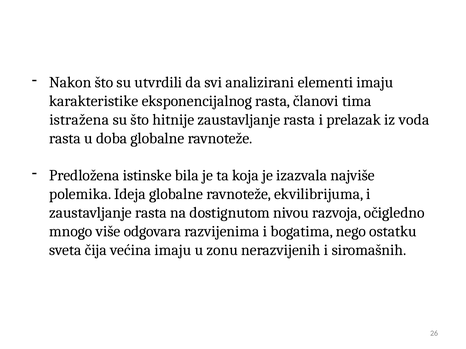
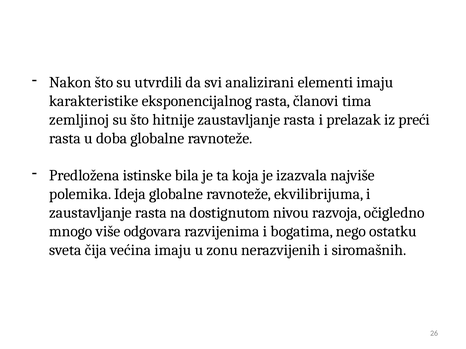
istražena: istražena -> zemljinoj
voda: voda -> preći
